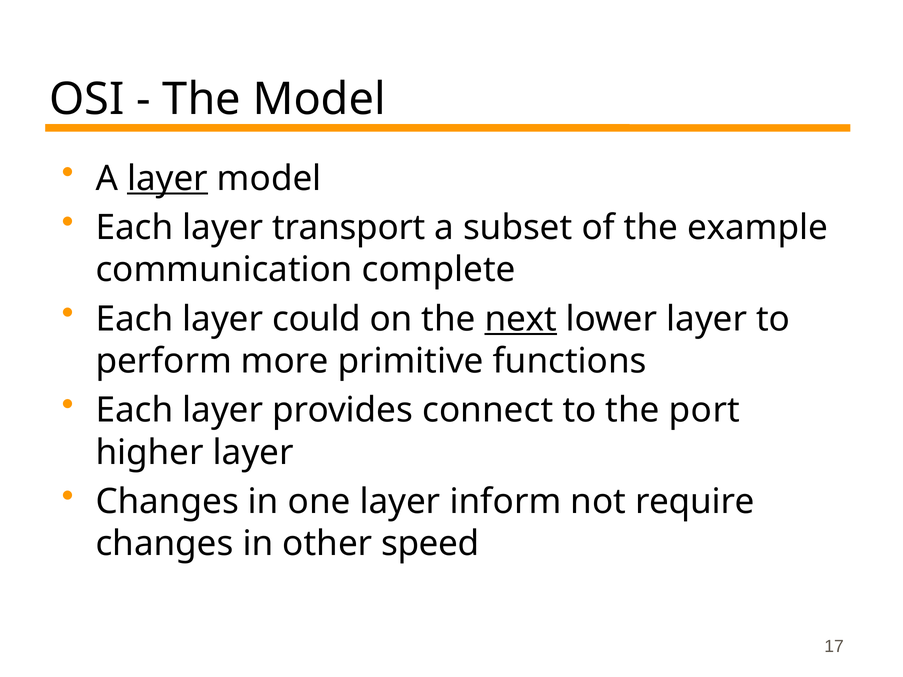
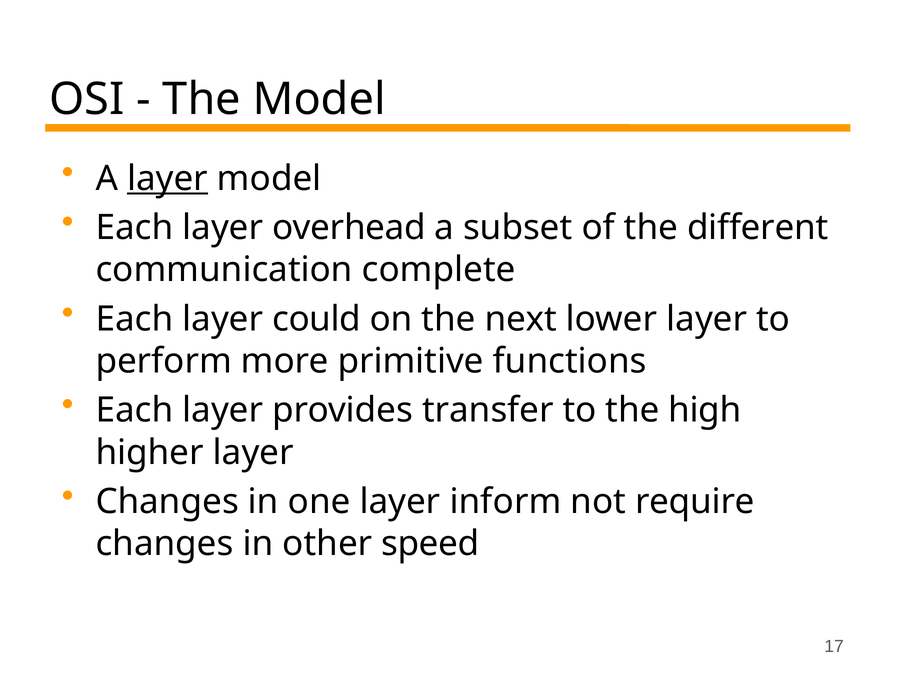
transport: transport -> overhead
example: example -> different
next underline: present -> none
connect: connect -> transfer
port: port -> high
